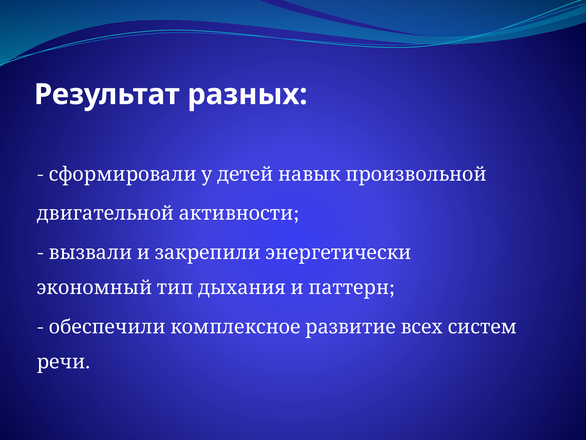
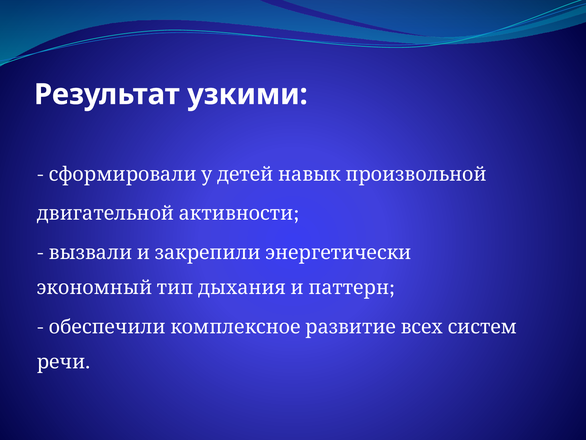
разных: разных -> узкими
